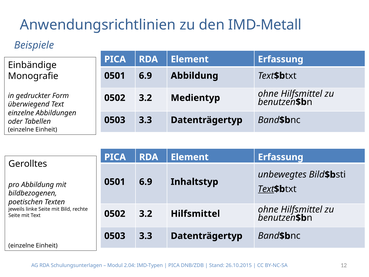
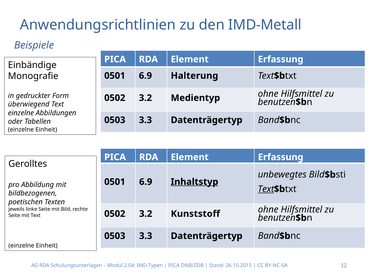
6.9 Abbildung: Abbildung -> Halterung
Inhaltstyp underline: none -> present
3.2 Hilfsmittel: Hilfsmittel -> Kunststoff
